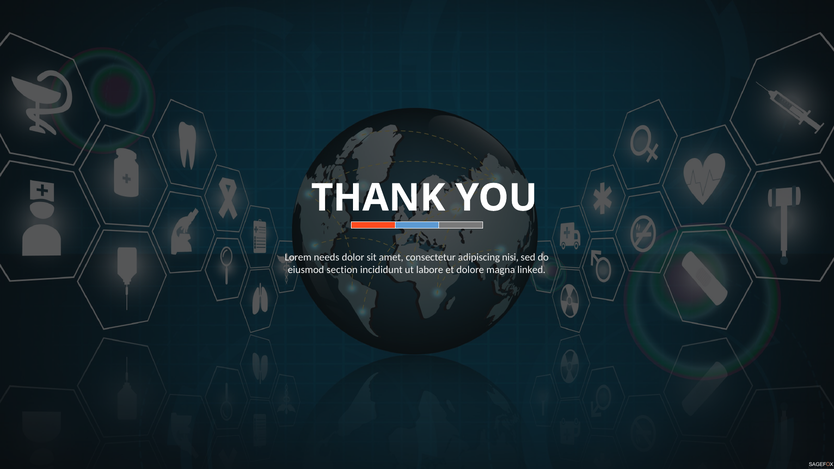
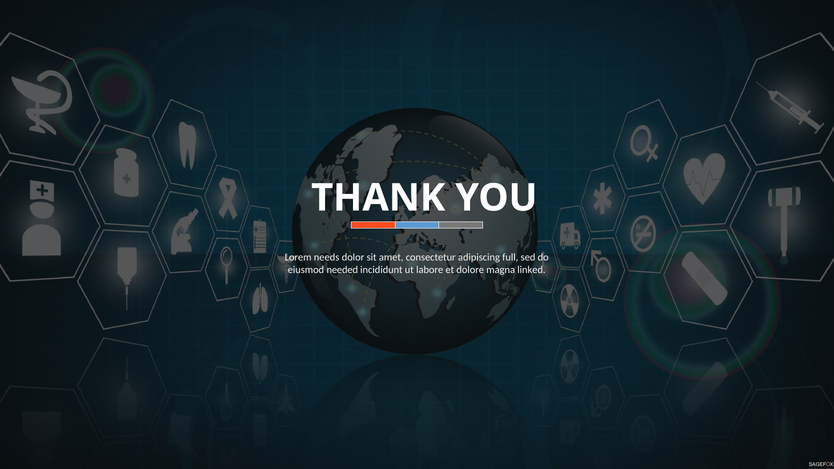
nisi: nisi -> full
section: section -> needed
